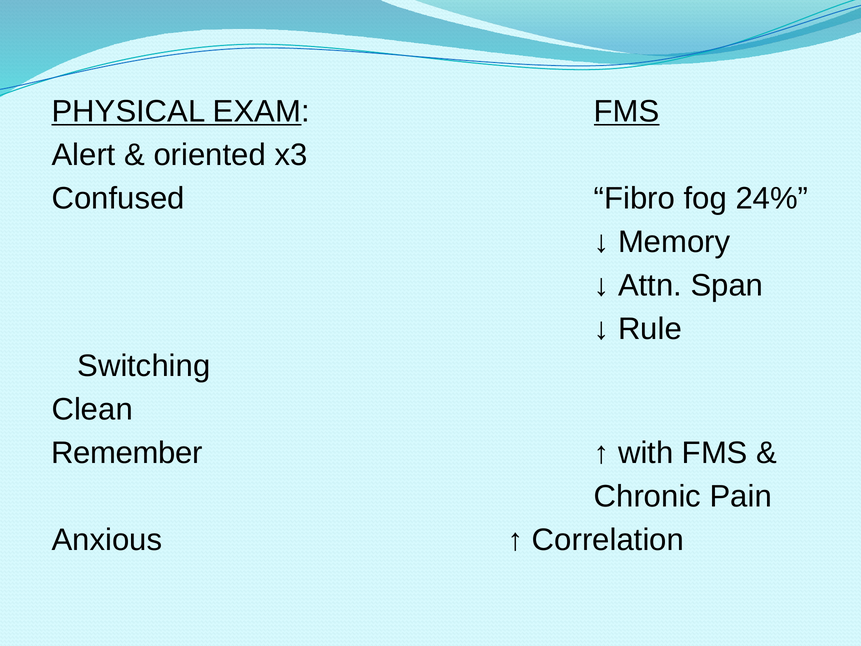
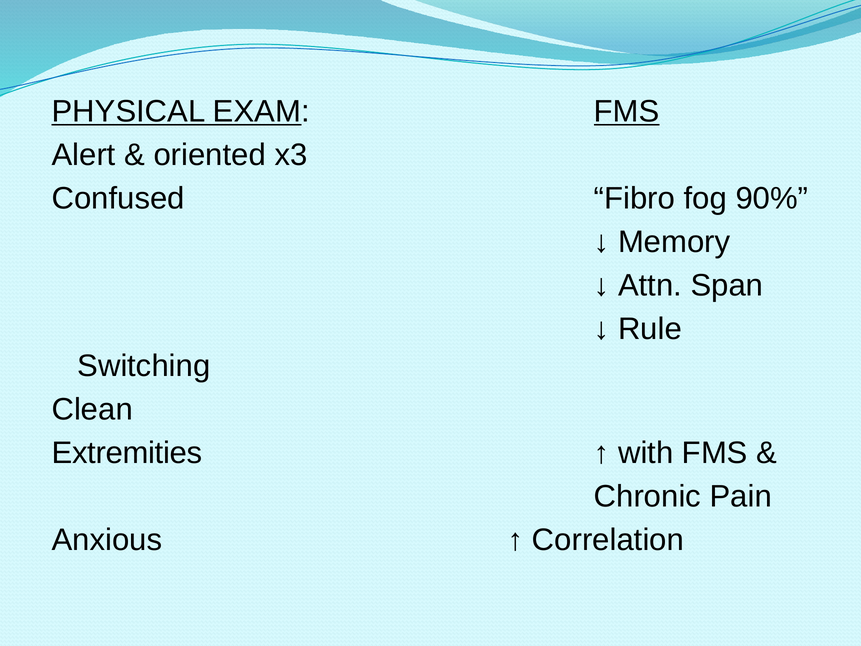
24%: 24% -> 90%
Remember: Remember -> Extremities
